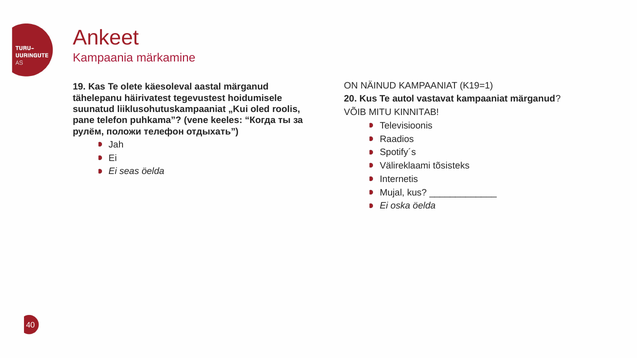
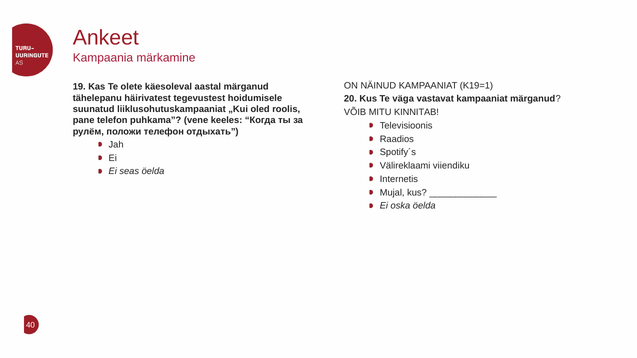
autol: autol -> väga
tõsisteks: tõsisteks -> viiendiku
